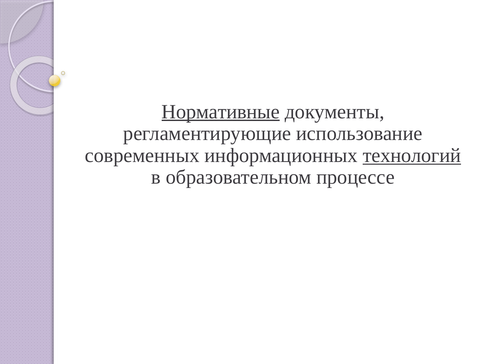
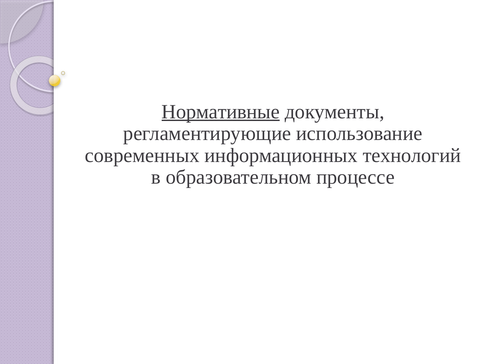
технологий underline: present -> none
